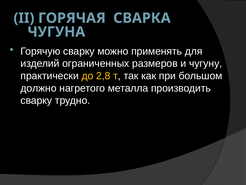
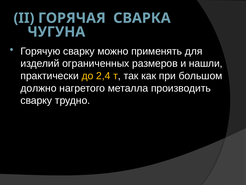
чугуну: чугуну -> нашли
2,8: 2,8 -> 2,4
